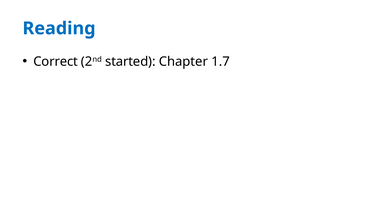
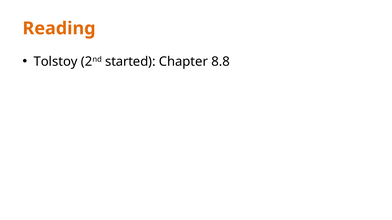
Reading colour: blue -> orange
Correct: Correct -> Tolstoy
1.7: 1.7 -> 8.8
